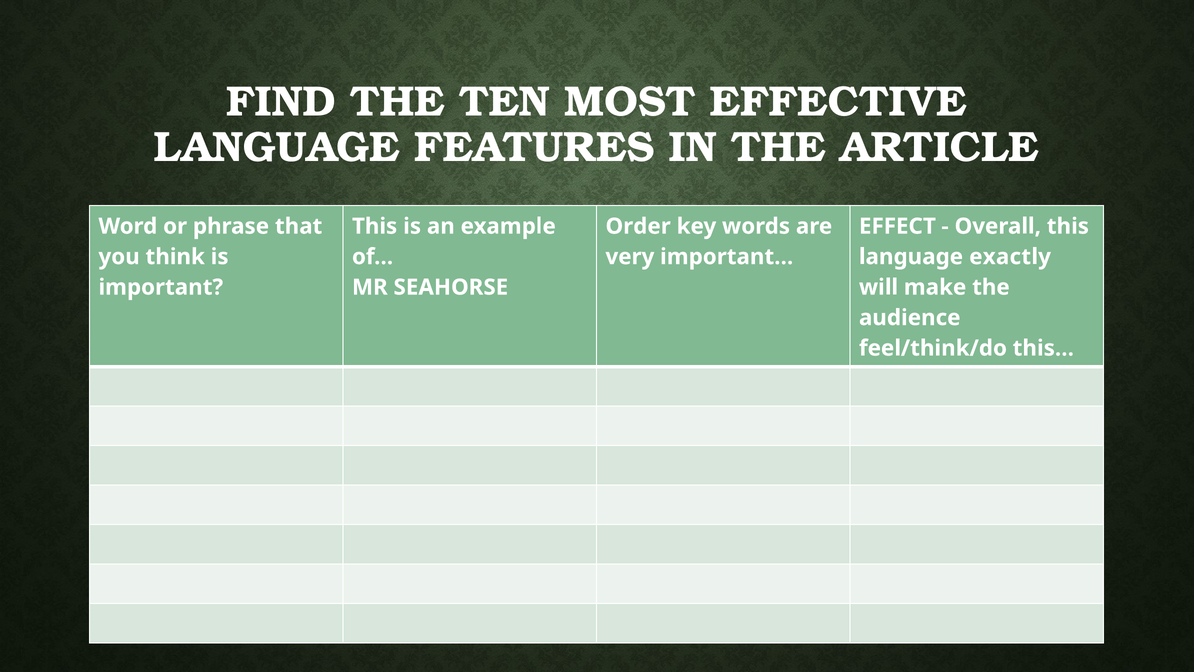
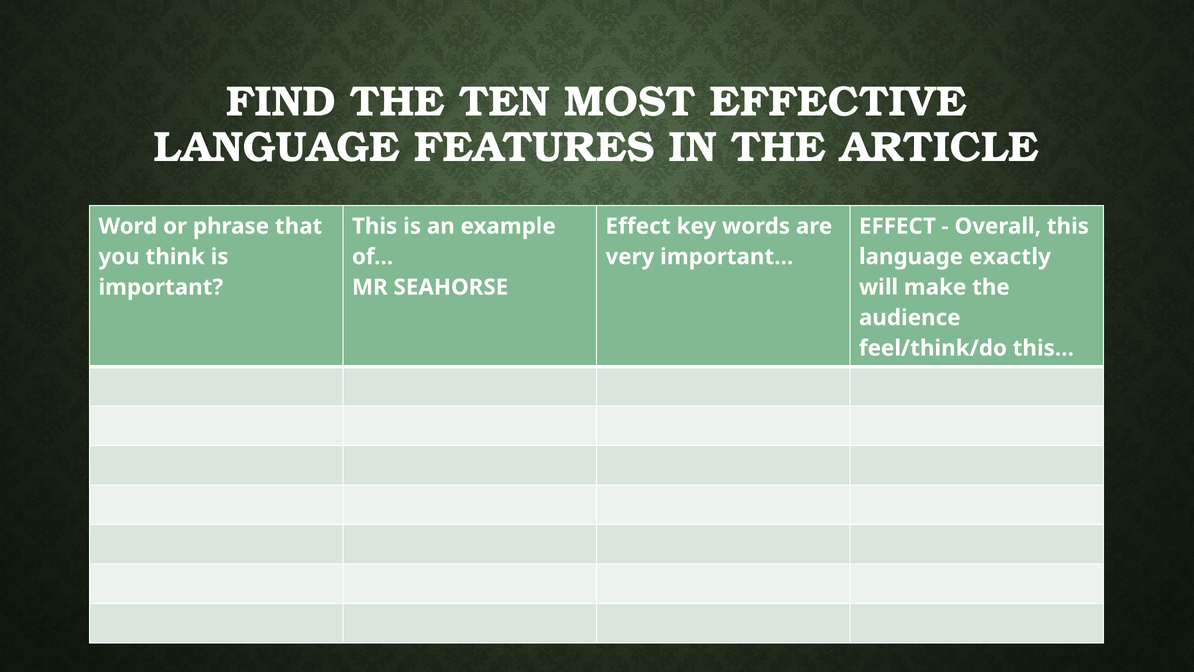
Order at (638, 226): Order -> Effect
